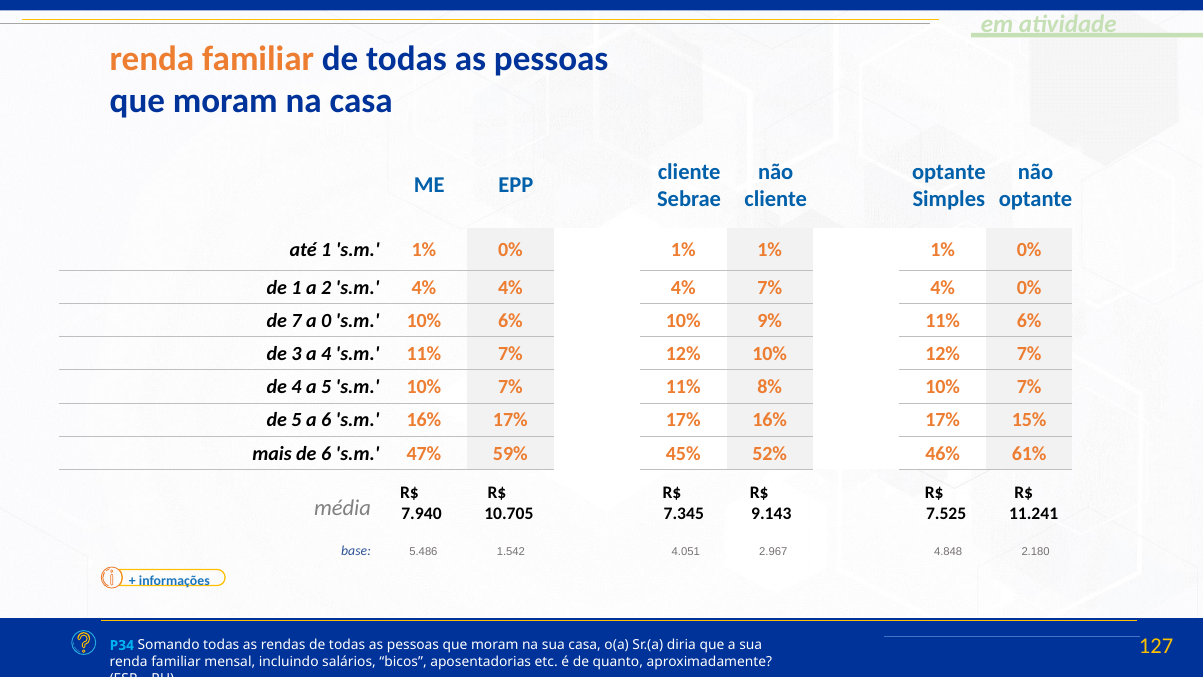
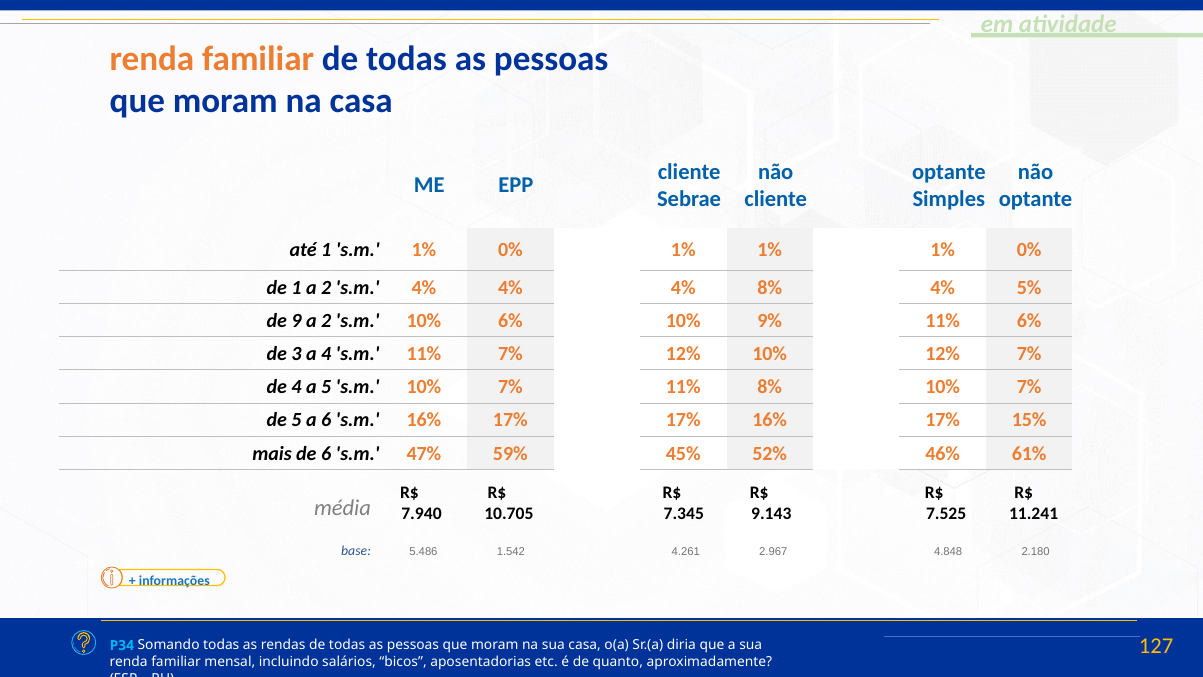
4% 7%: 7% -> 8%
4% 0%: 0% -> 5%
7: 7 -> 9
0 at (326, 321): 0 -> 2
4.051: 4.051 -> 4.261
